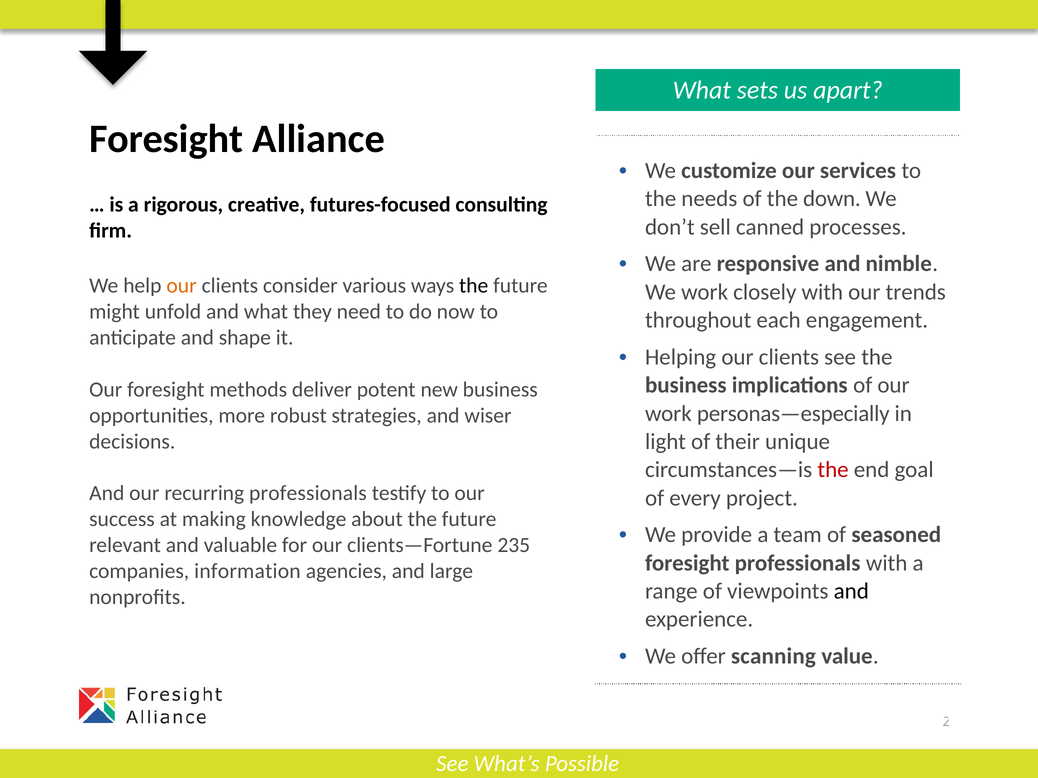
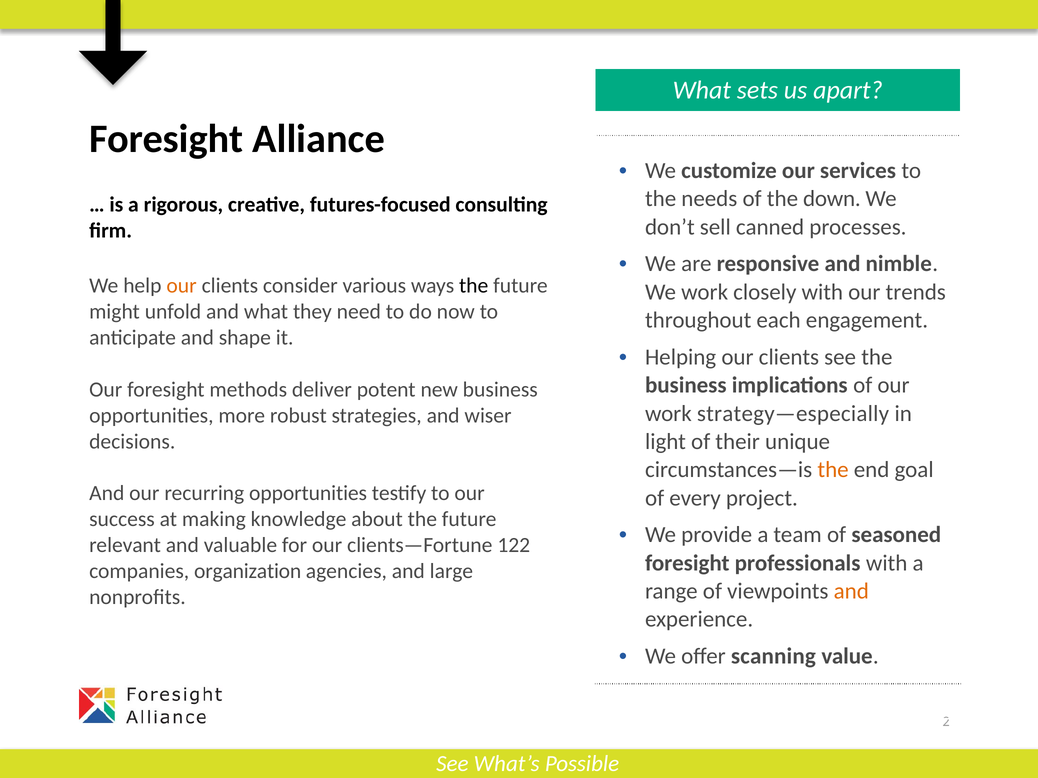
personas—especially: personas—especially -> strategy—especially
the at (833, 470) colour: red -> orange
recurring professionals: professionals -> opportunities
235: 235 -> 122
information: information -> organization
and at (851, 592) colour: black -> orange
